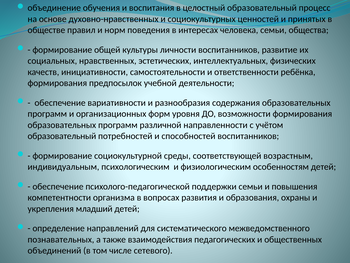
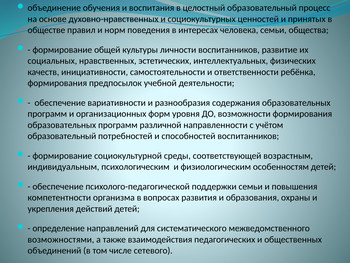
младший: младший -> действий
познавательных: познавательных -> возможностями
